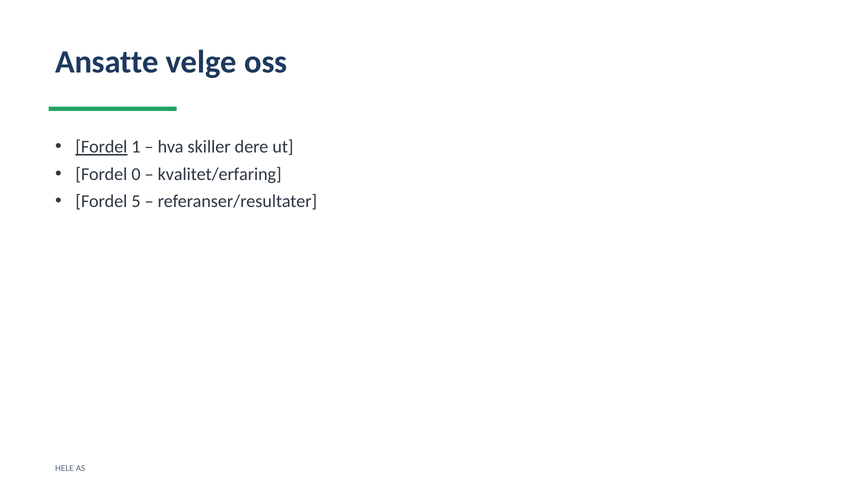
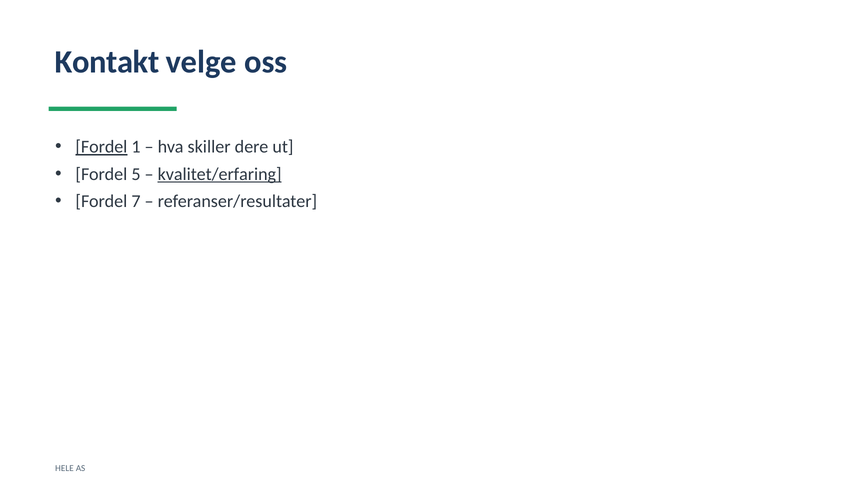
Ansatte: Ansatte -> Kontakt
0: 0 -> 5
kvalitet/erfaring underline: none -> present
5: 5 -> 7
